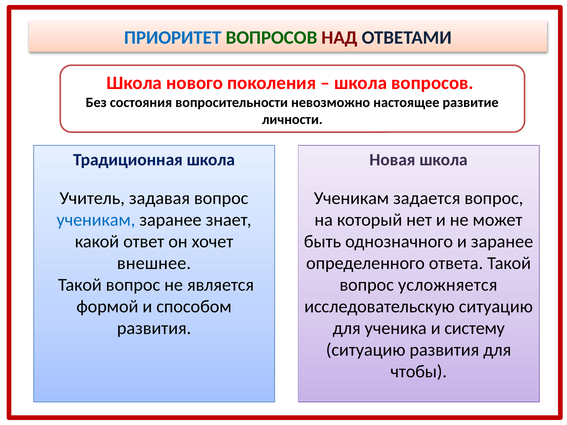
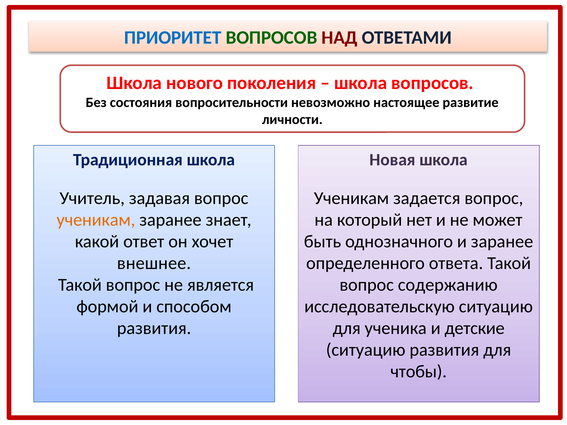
ученикам at (96, 220) colour: blue -> orange
усложняется: усложняется -> содержанию
систему: систему -> детские
